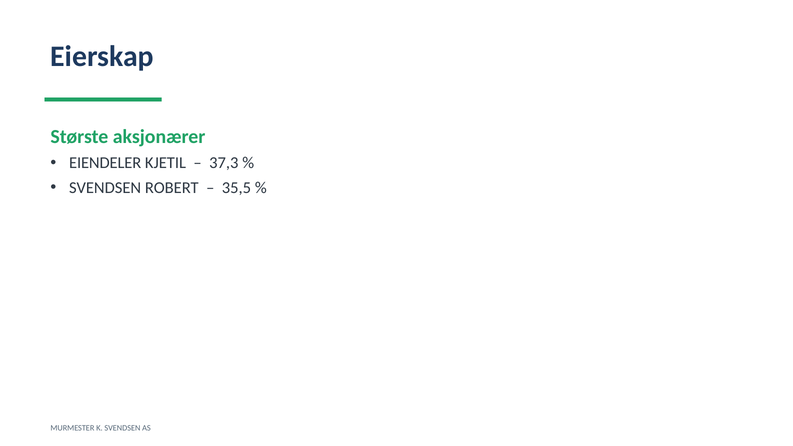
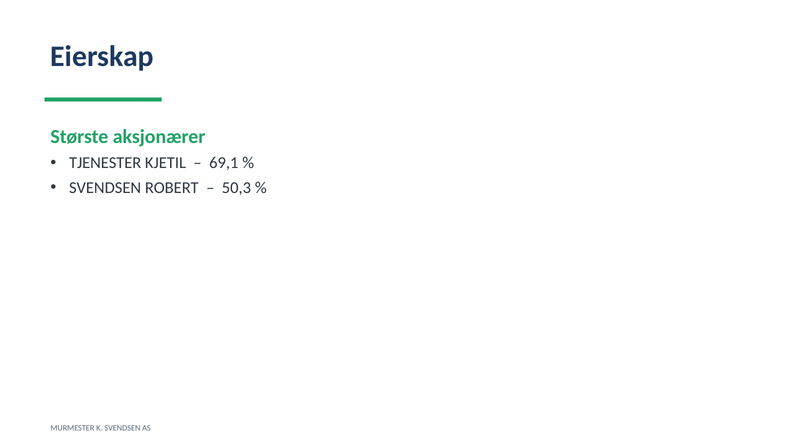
EIENDELER: EIENDELER -> TJENESTER
37,3: 37,3 -> 69,1
35,5: 35,5 -> 50,3
